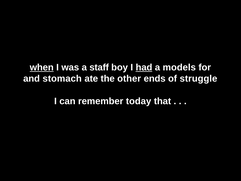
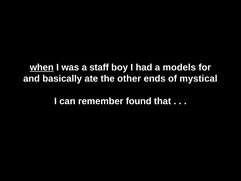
had underline: present -> none
stomach: stomach -> basically
struggle: struggle -> mystical
today: today -> found
